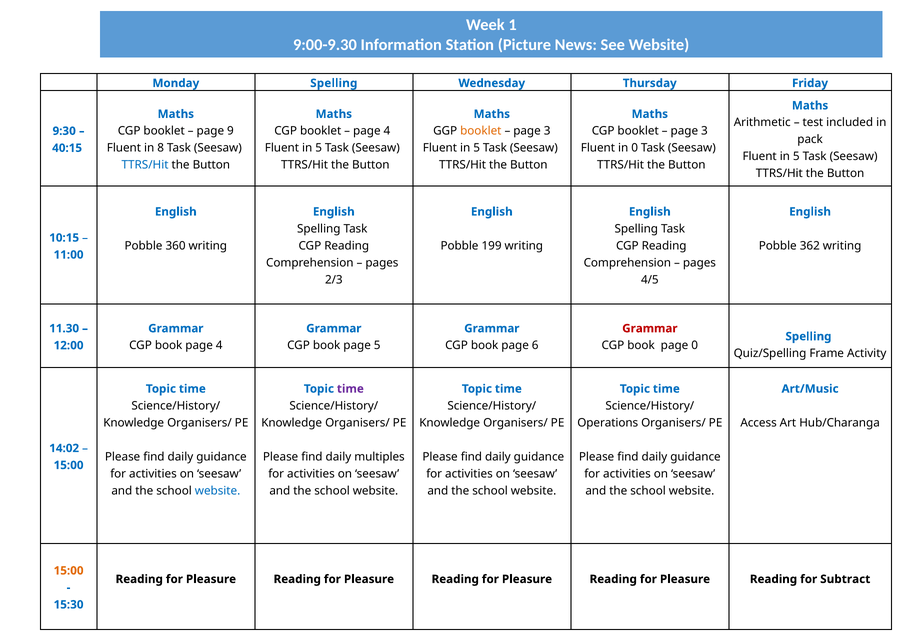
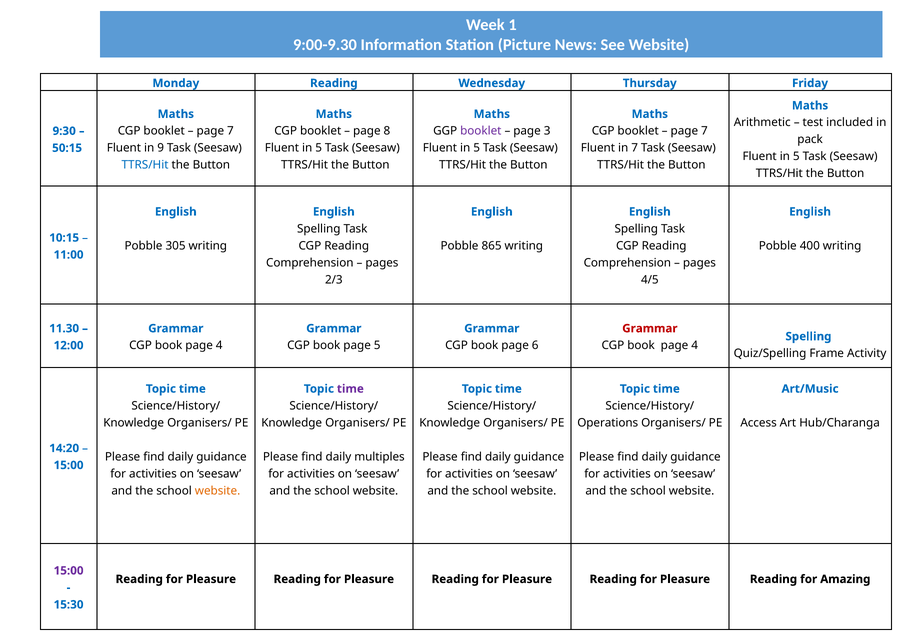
Monday Spelling: Spelling -> Reading
9 at (230, 131): 9 -> 7
4 at (387, 131): 4 -> 8
booklet at (481, 131) colour: orange -> purple
3 at (704, 131): 3 -> 7
8: 8 -> 9
in 0: 0 -> 7
40:15: 40:15 -> 50:15
360: 360 -> 305
199: 199 -> 865
362: 362 -> 400
0 at (695, 345): 0 -> 4
14:02: 14:02 -> 14:20
website at (218, 491) colour: blue -> orange
15:00 at (69, 571) colour: orange -> purple
Subtract: Subtract -> Amazing
